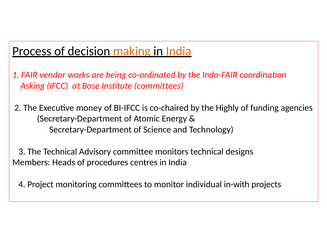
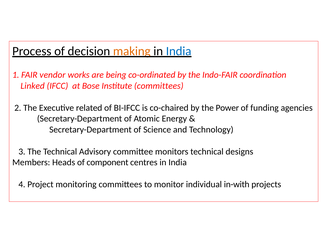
India at (179, 51) colour: orange -> blue
Asking: Asking -> Linked
money: money -> related
Highly: Highly -> Power
procedures: procedures -> component
